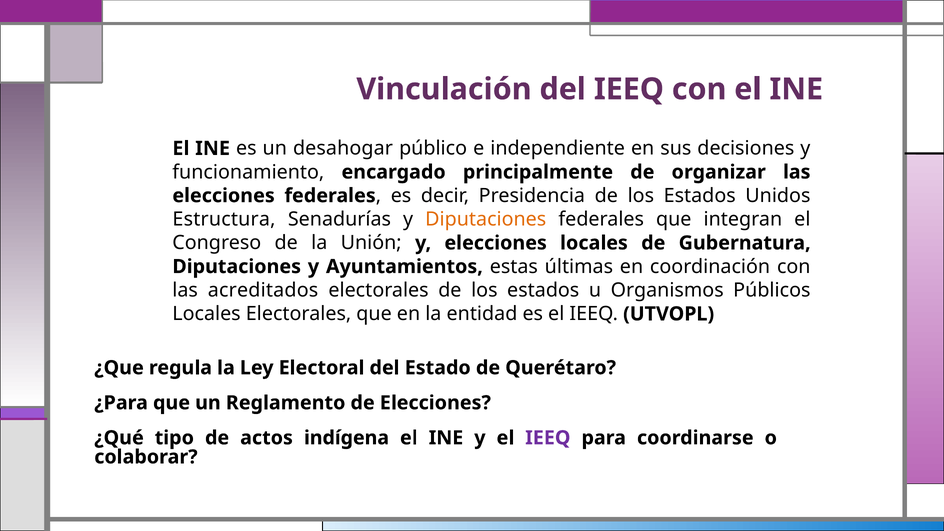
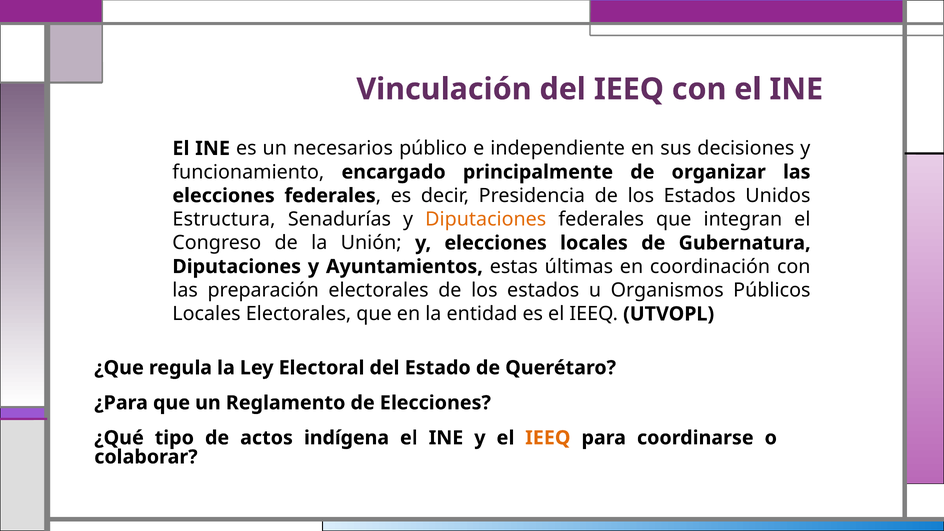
desahogar: desahogar -> necesarios
acreditados: acreditados -> preparación
IEEQ at (548, 438) colour: purple -> orange
